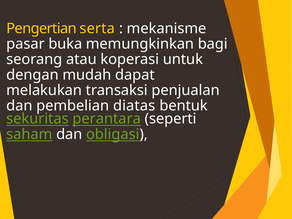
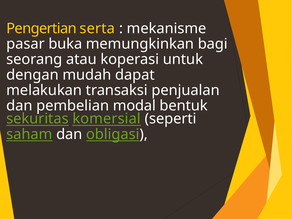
diatas: diatas -> modal
perantara: perantara -> komersial
